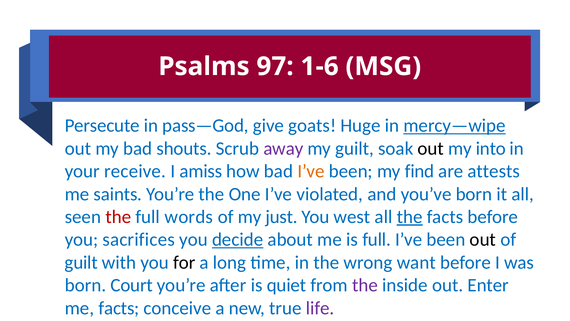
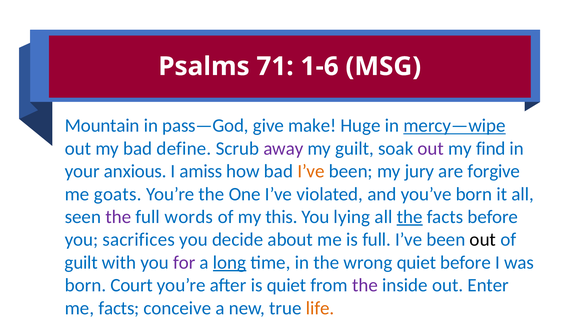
97: 97 -> 71
Persecute: Persecute -> Mountain
goats: goats -> make
shouts: shouts -> define
out at (431, 148) colour: black -> purple
into: into -> find
receive: receive -> anxious
find: find -> jury
attests: attests -> forgive
saints: saints -> goats
the at (118, 217) colour: red -> purple
just: just -> this
west: west -> lying
decide underline: present -> none
for colour: black -> purple
long underline: none -> present
wrong want: want -> quiet
life colour: purple -> orange
